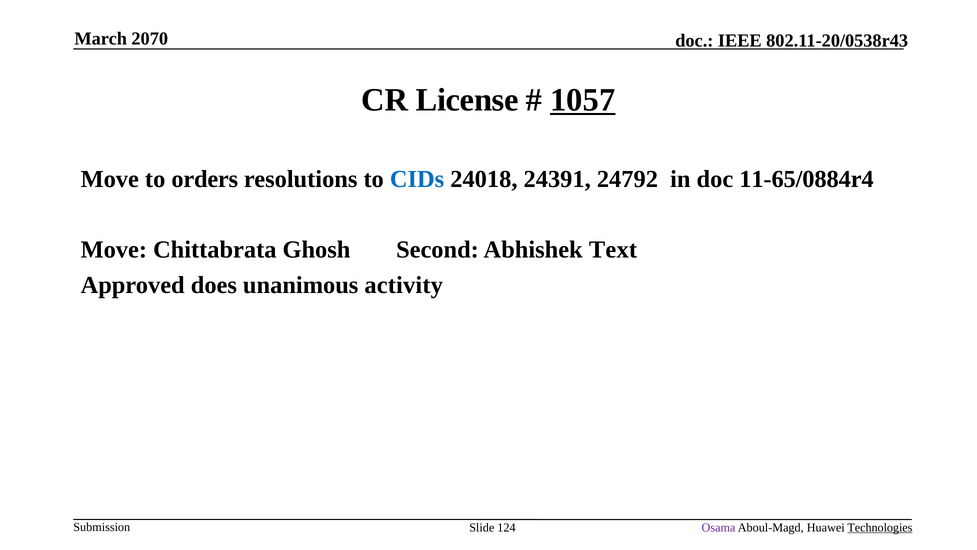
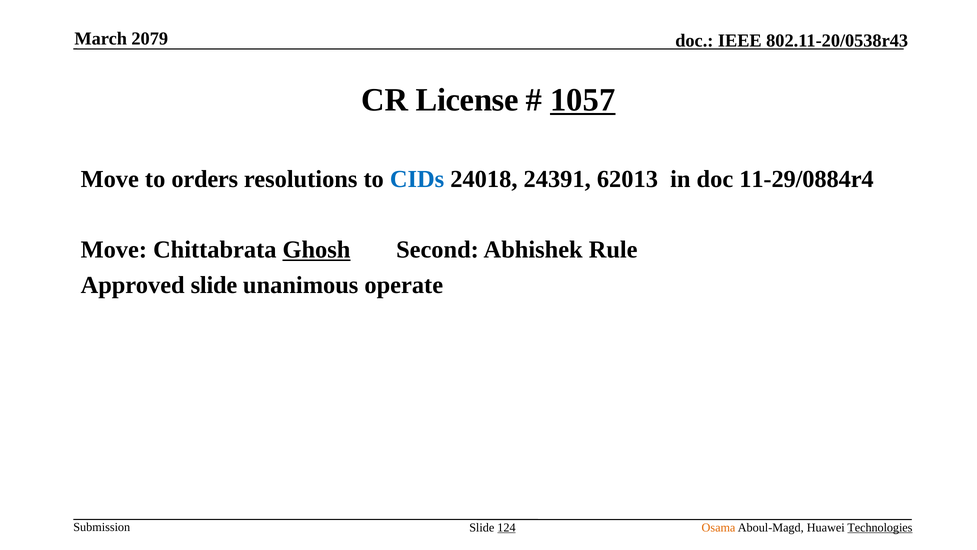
2070: 2070 -> 2079
24792: 24792 -> 62013
11-65/0884r4: 11-65/0884r4 -> 11-29/0884r4
Ghosh underline: none -> present
Text: Text -> Rule
Approved does: does -> slide
activity: activity -> operate
124 underline: none -> present
Osama colour: purple -> orange
